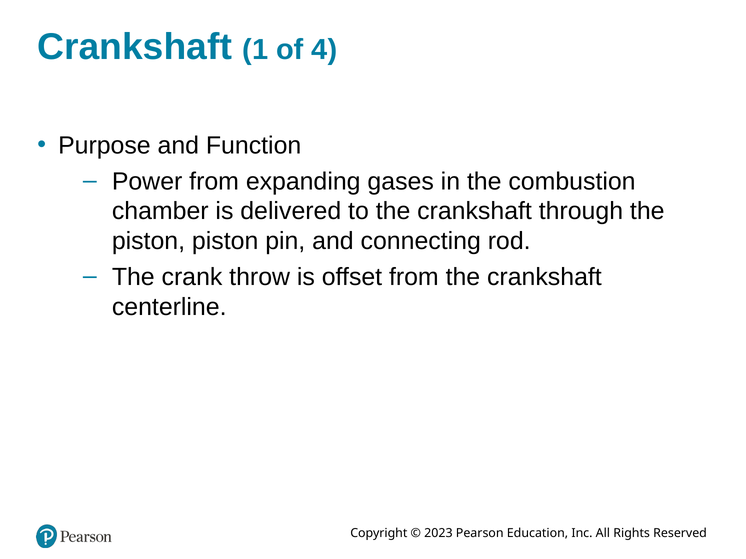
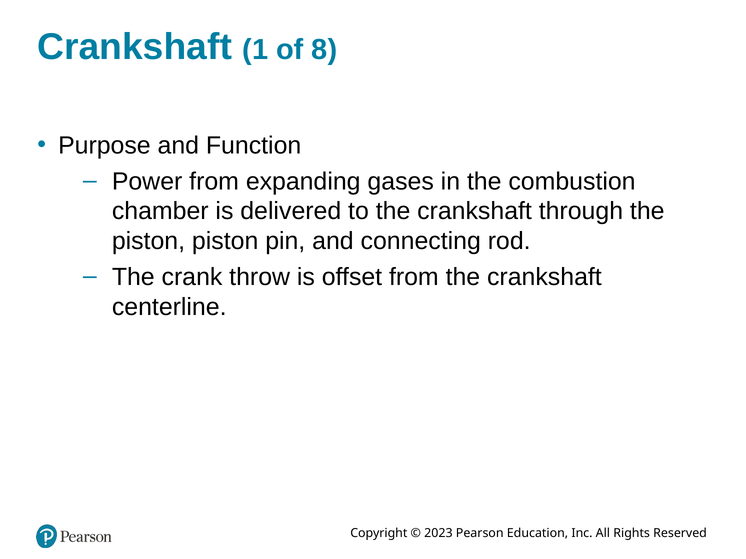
4: 4 -> 8
